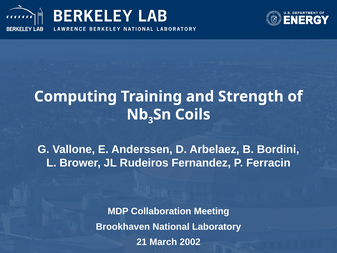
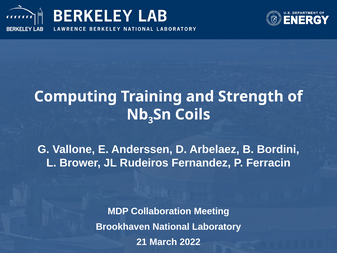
2002: 2002 -> 2022
